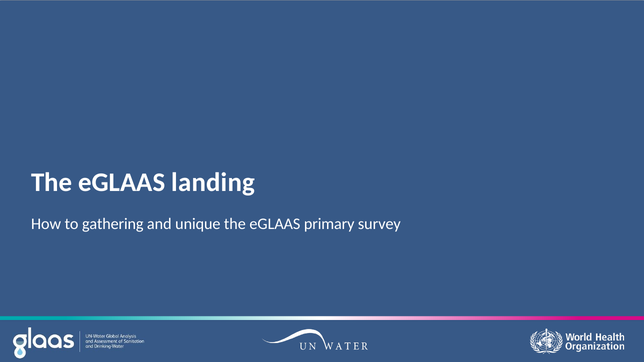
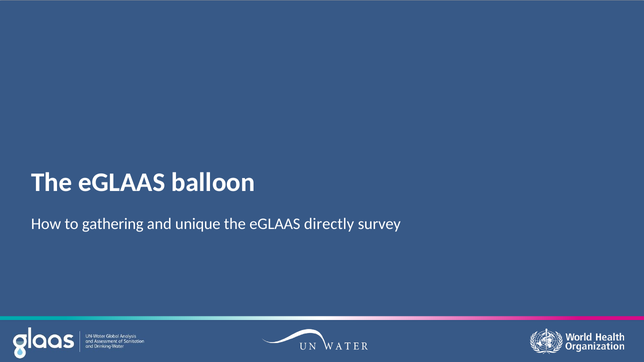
landing: landing -> balloon
primary: primary -> directly
